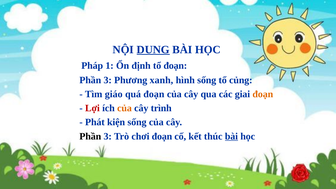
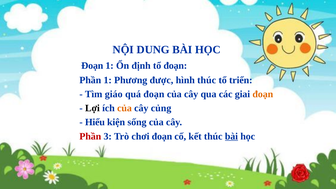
DUNG underline: present -> none
Pháp at (92, 66): Pháp -> Đoạn
3 at (108, 80): 3 -> 1
xanh: xanh -> được
hình sống: sống -> thúc
củng: củng -> triển
Lợi colour: red -> black
trình: trình -> củng
Phát: Phát -> Hiểu
Phần at (90, 136) colour: black -> red
